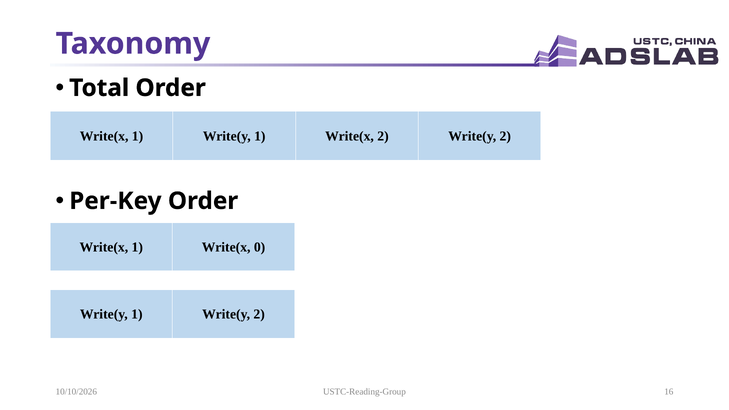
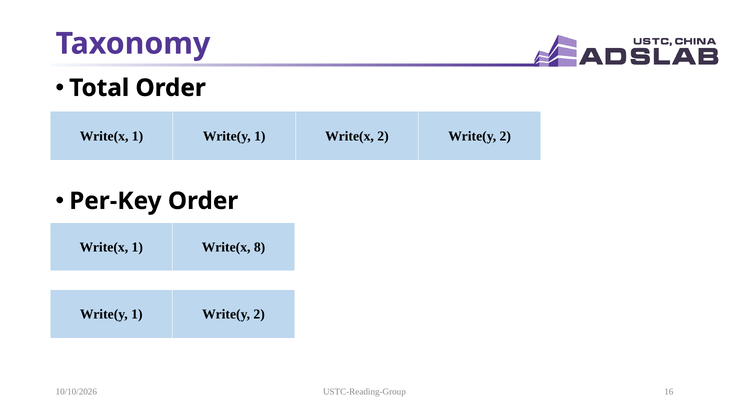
0: 0 -> 8
